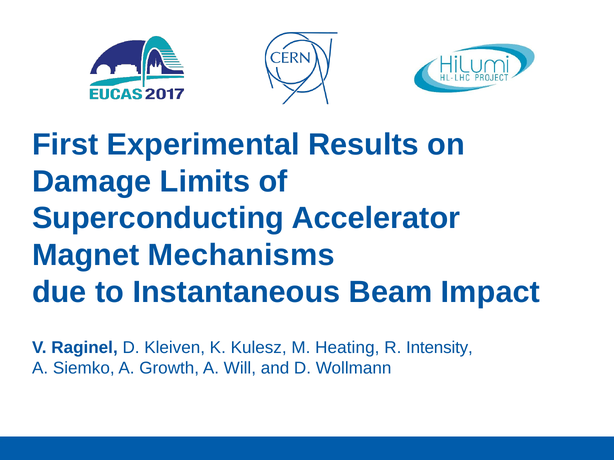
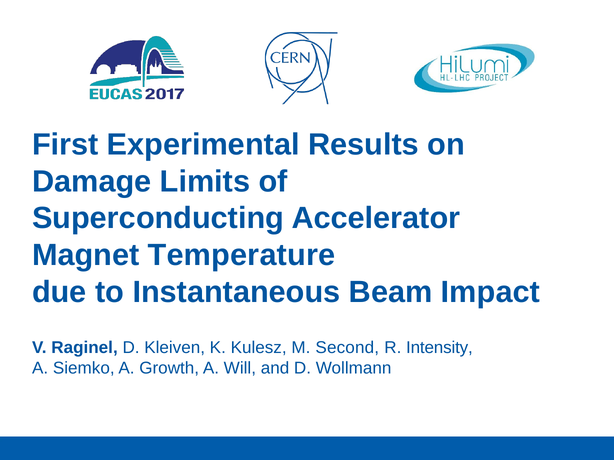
Mechanisms: Mechanisms -> Temperature
Heating: Heating -> Second
